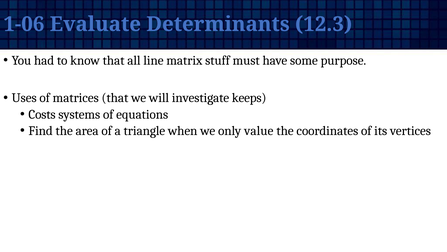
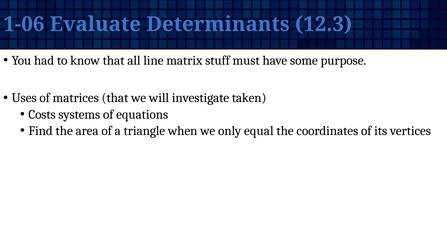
keeps: keeps -> taken
value: value -> equal
